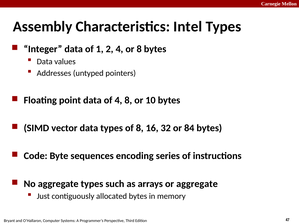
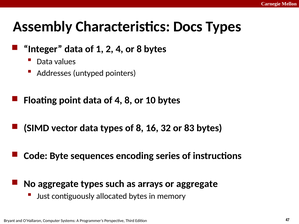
Intel: Intel -> Docs
84: 84 -> 83
